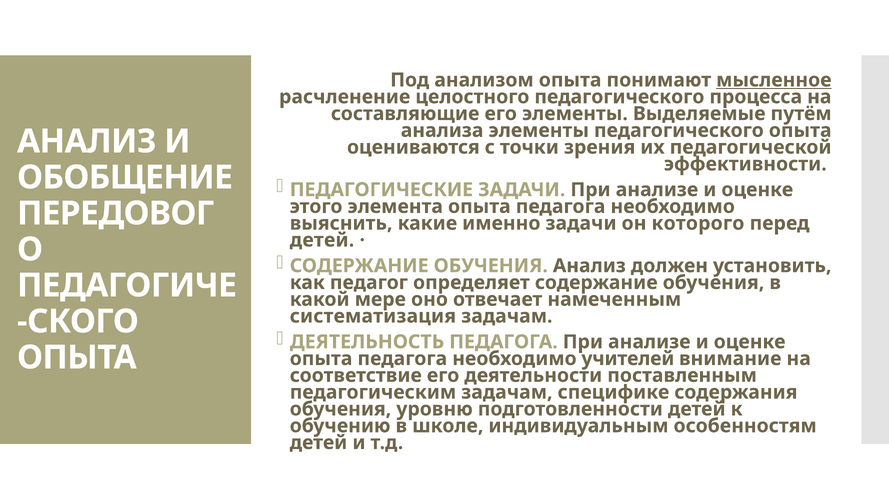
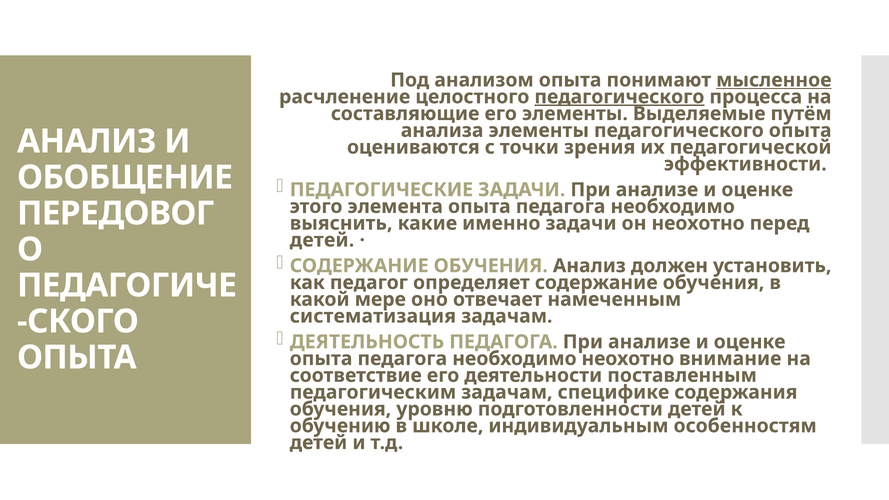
педагогического at (619, 97) underline: none -> present
он которого: которого -> неохотно
необходимо учителей: учителей -> неохотно
